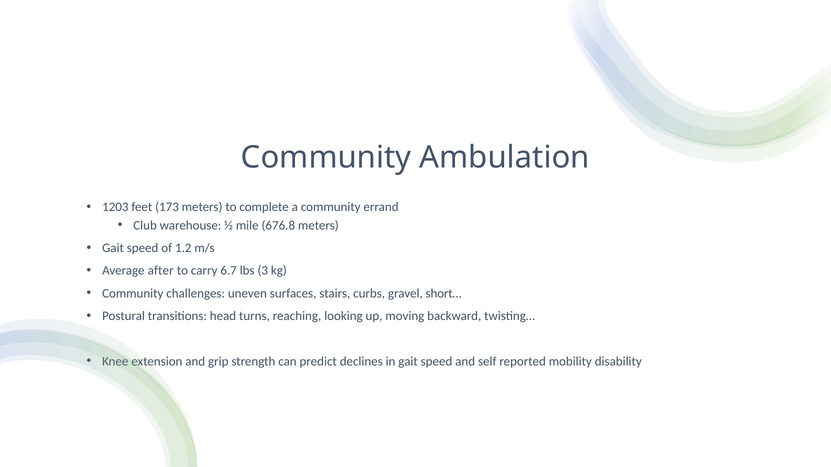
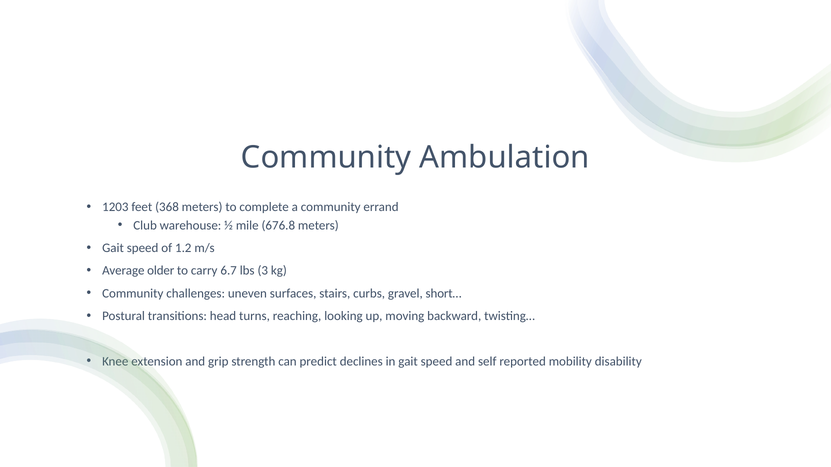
173: 173 -> 368
after: after -> older
